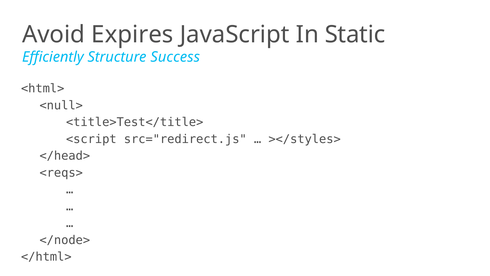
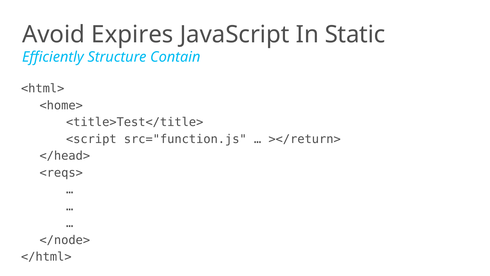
Success: Success -> Contain
<null>: <null> -> <home>
src="redirect.js: src="redirect.js -> src="function.js
></styles>: ></styles> -> ></return>
